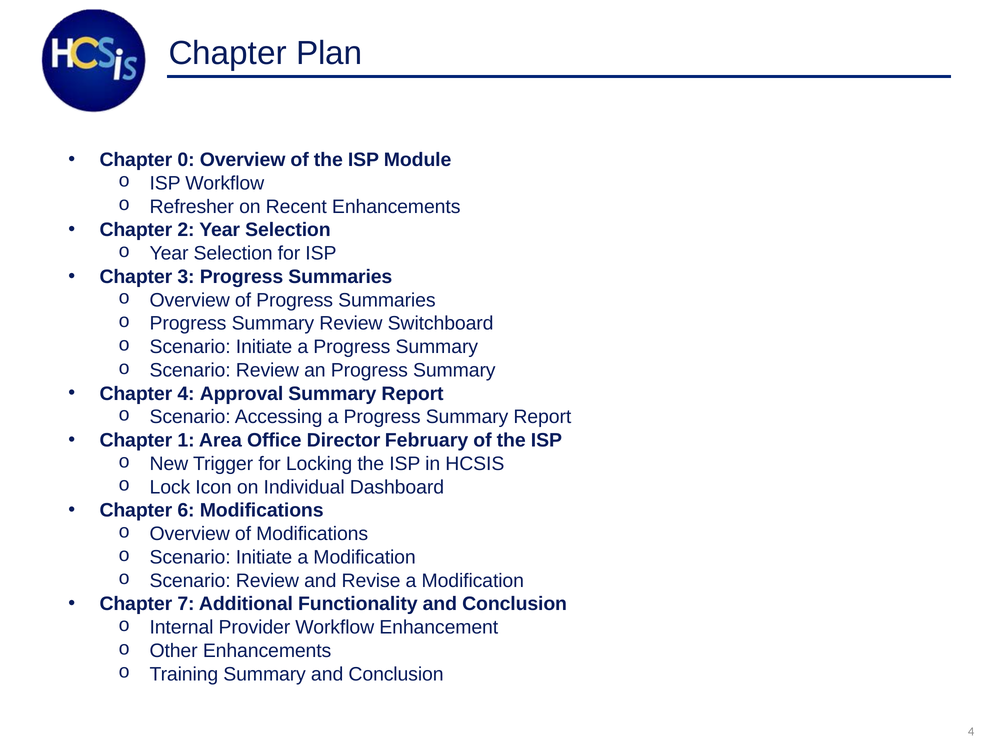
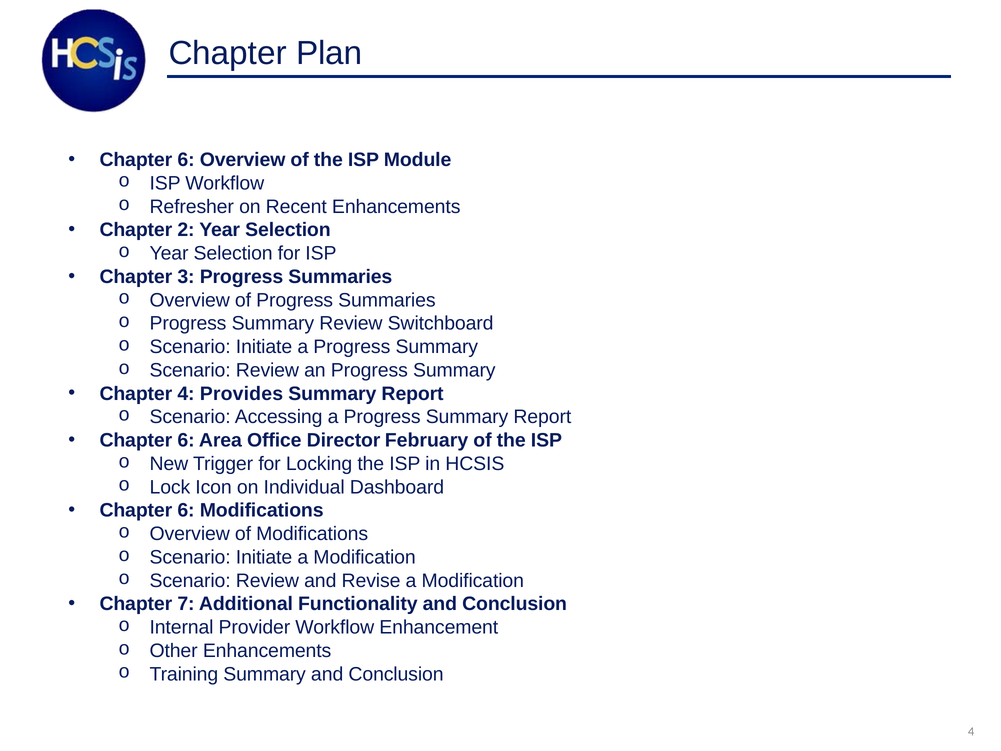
0 at (186, 160): 0 -> 6
Approval: Approval -> Provides
1 at (186, 440): 1 -> 6
